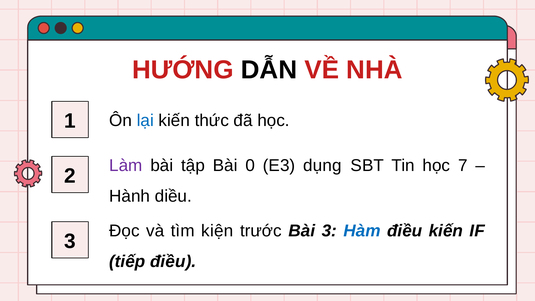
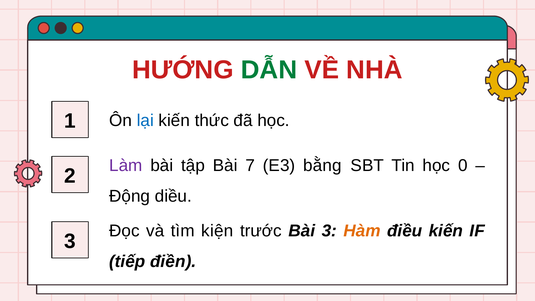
DẪN colour: black -> green
0: 0 -> 7
dụng: dụng -> bằng
7: 7 -> 0
Hành: Hành -> Động
Hàm colour: blue -> orange
tiếp điều: điều -> điền
